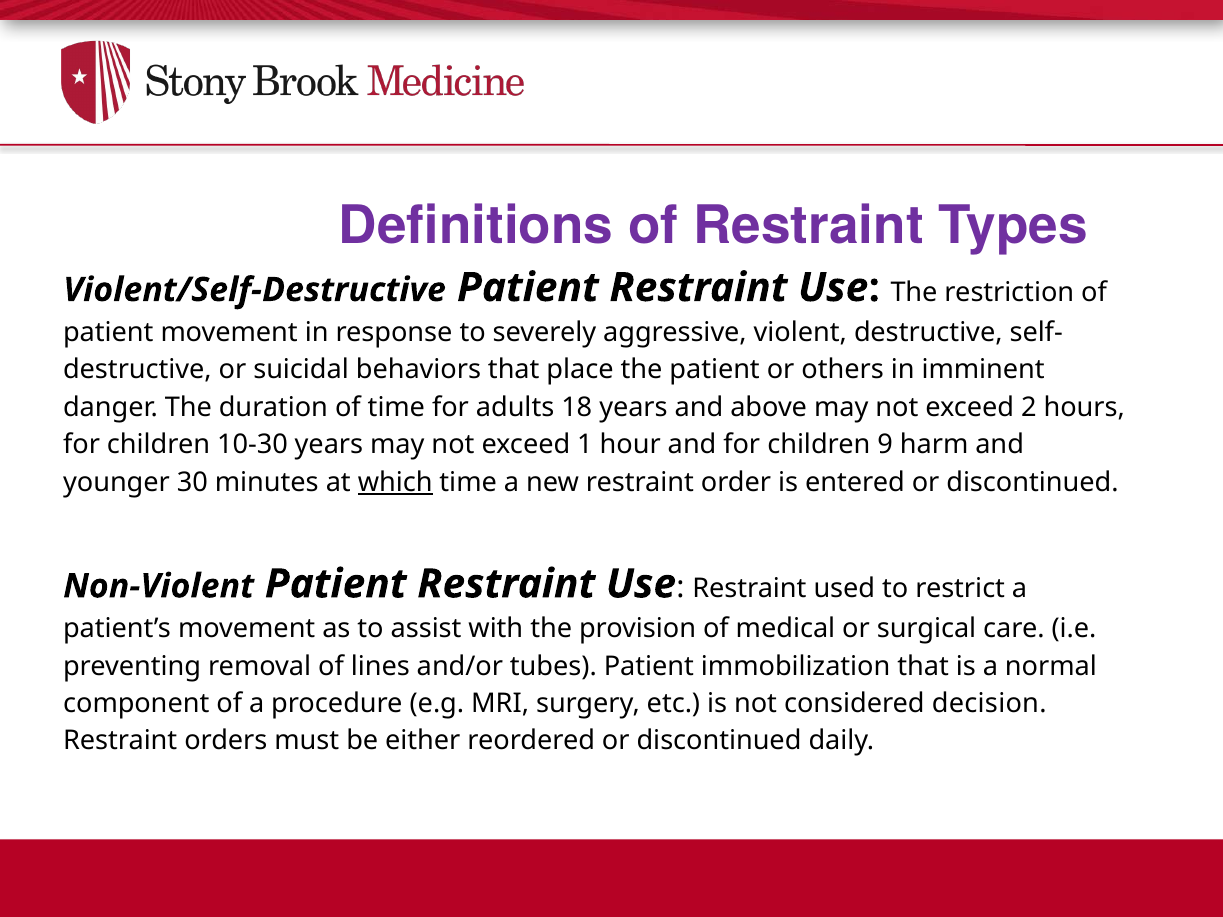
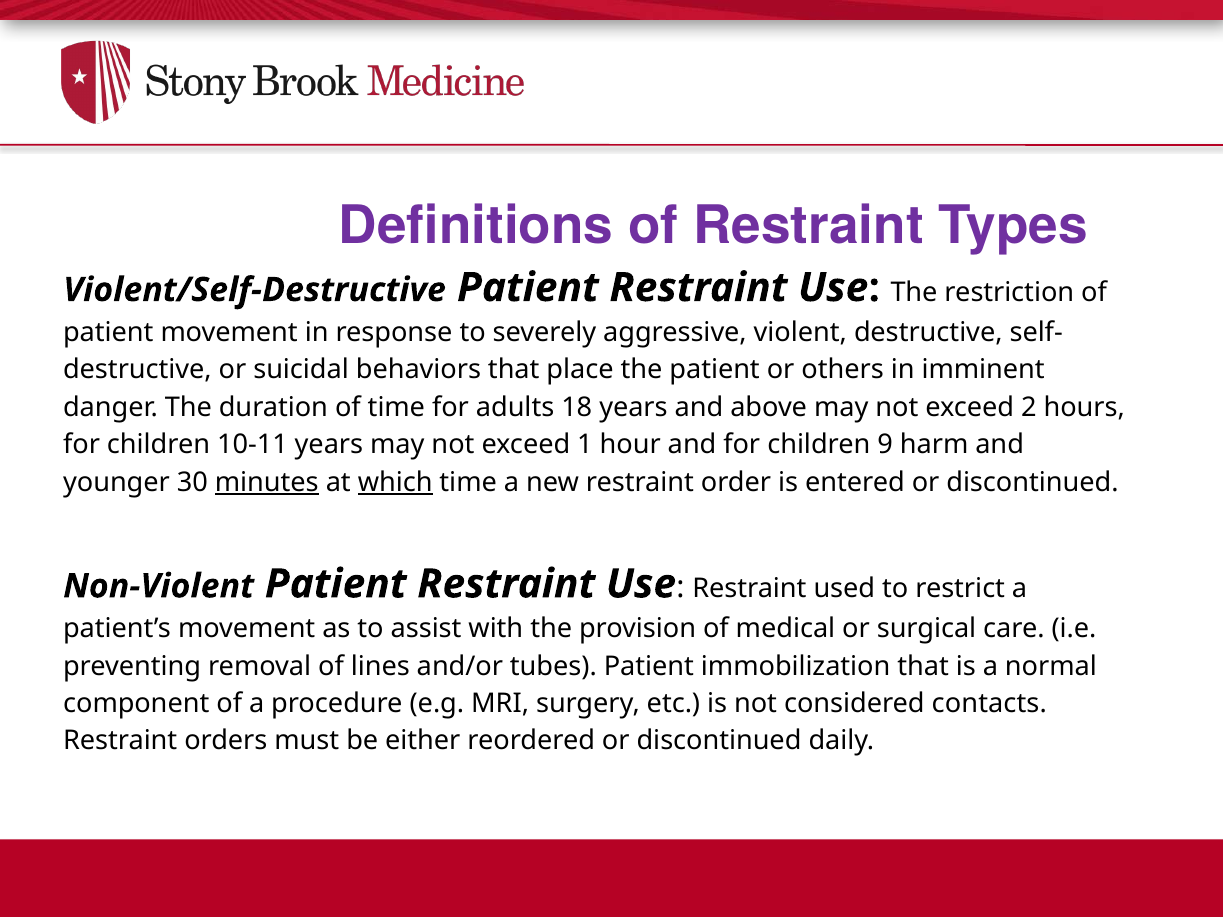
10-30: 10-30 -> 10-11
minutes underline: none -> present
decision: decision -> contacts
